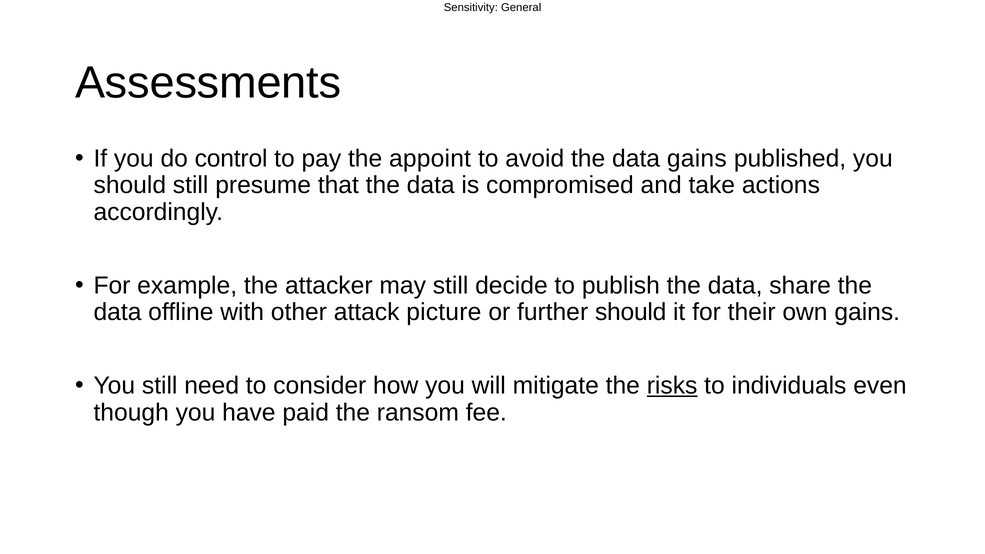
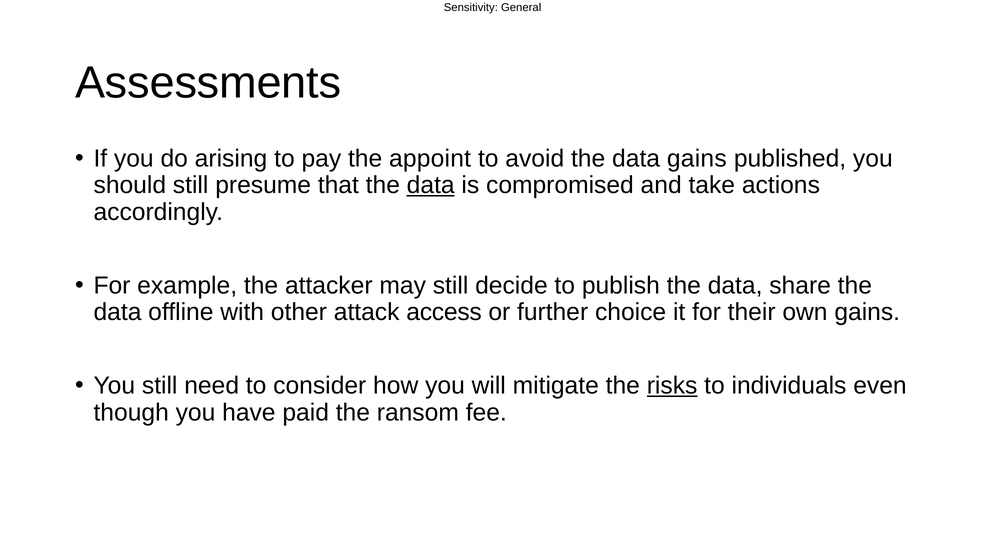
control: control -> arising
data at (431, 185) underline: none -> present
picture: picture -> access
further should: should -> choice
